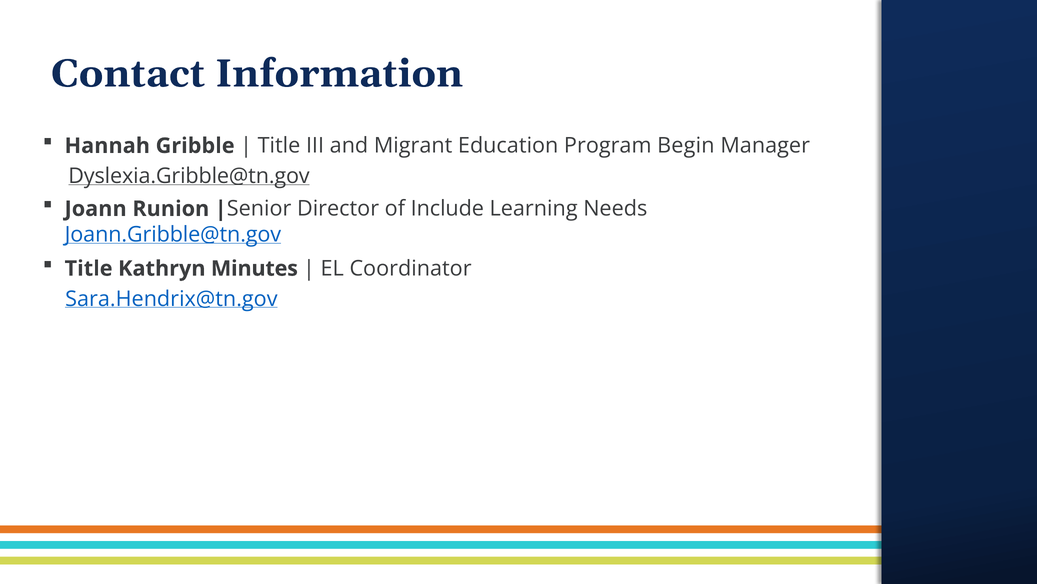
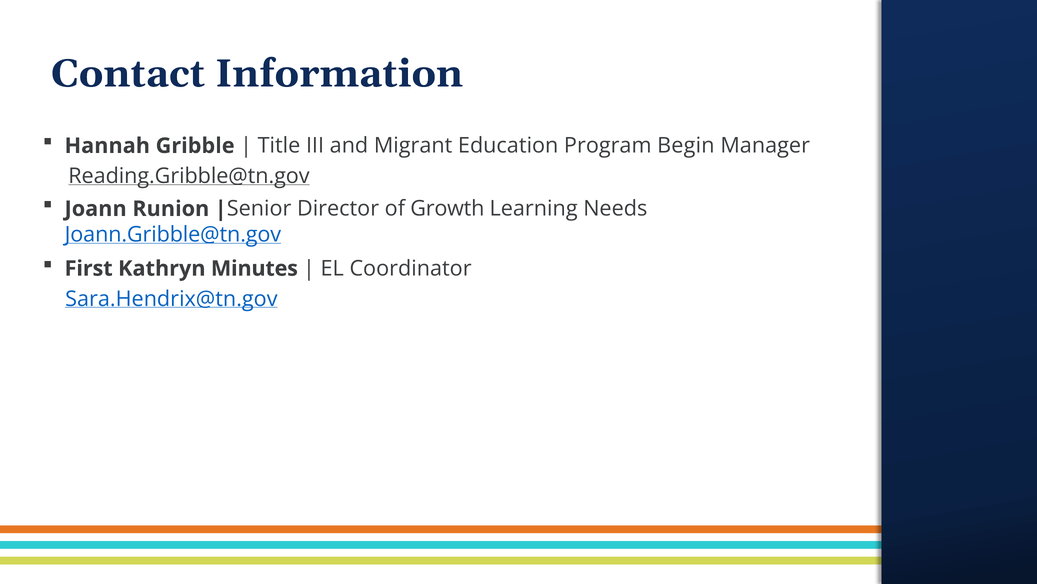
Dyslexia.Gribble@tn.gov: Dyslexia.Gribble@tn.gov -> Reading.Gribble@tn.gov
Include: Include -> Growth
Title at (89, 268): Title -> First
